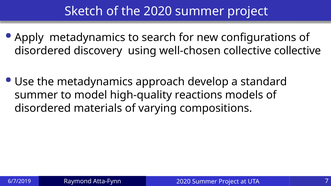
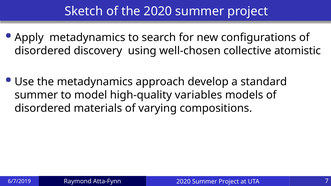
collective collective: collective -> atomistic
reactions: reactions -> variables
